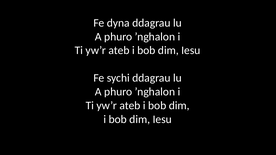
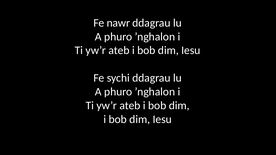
dyna: dyna -> nawr
